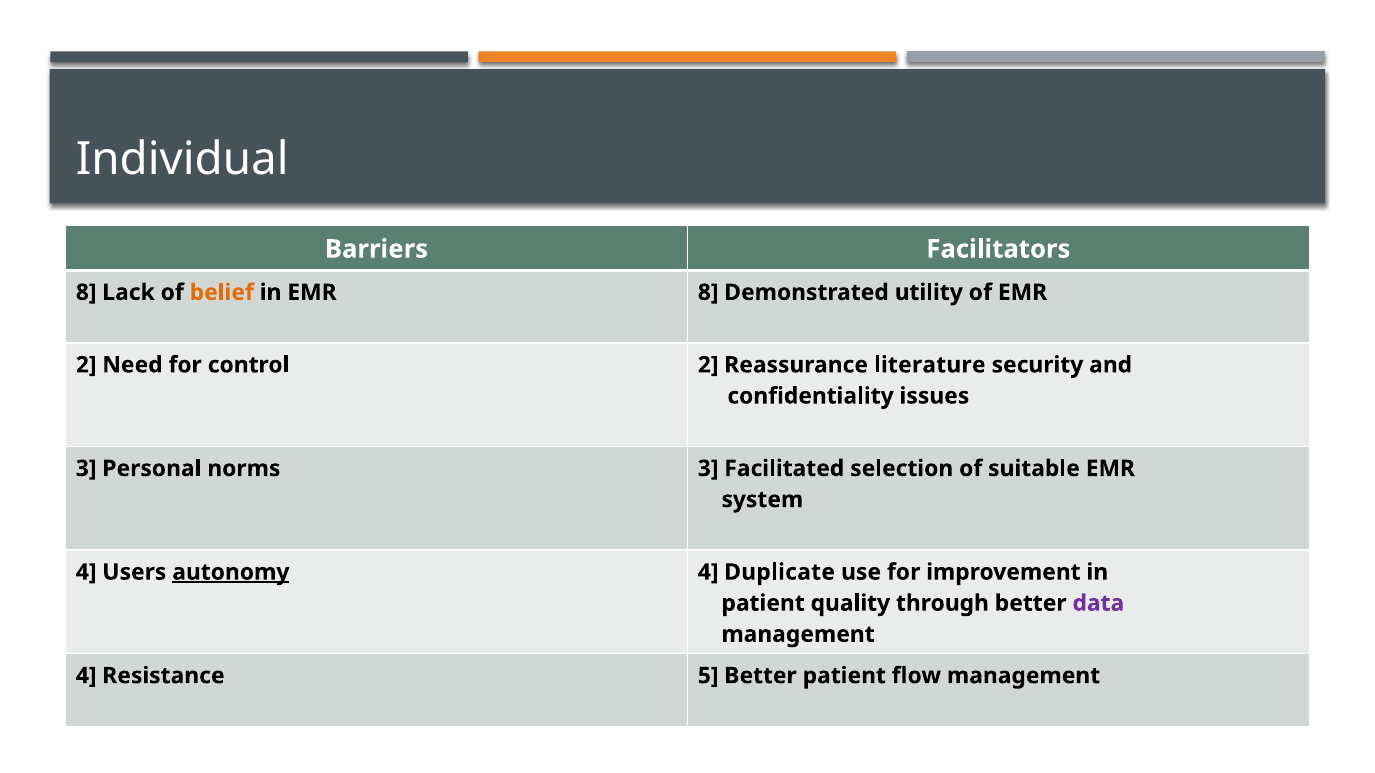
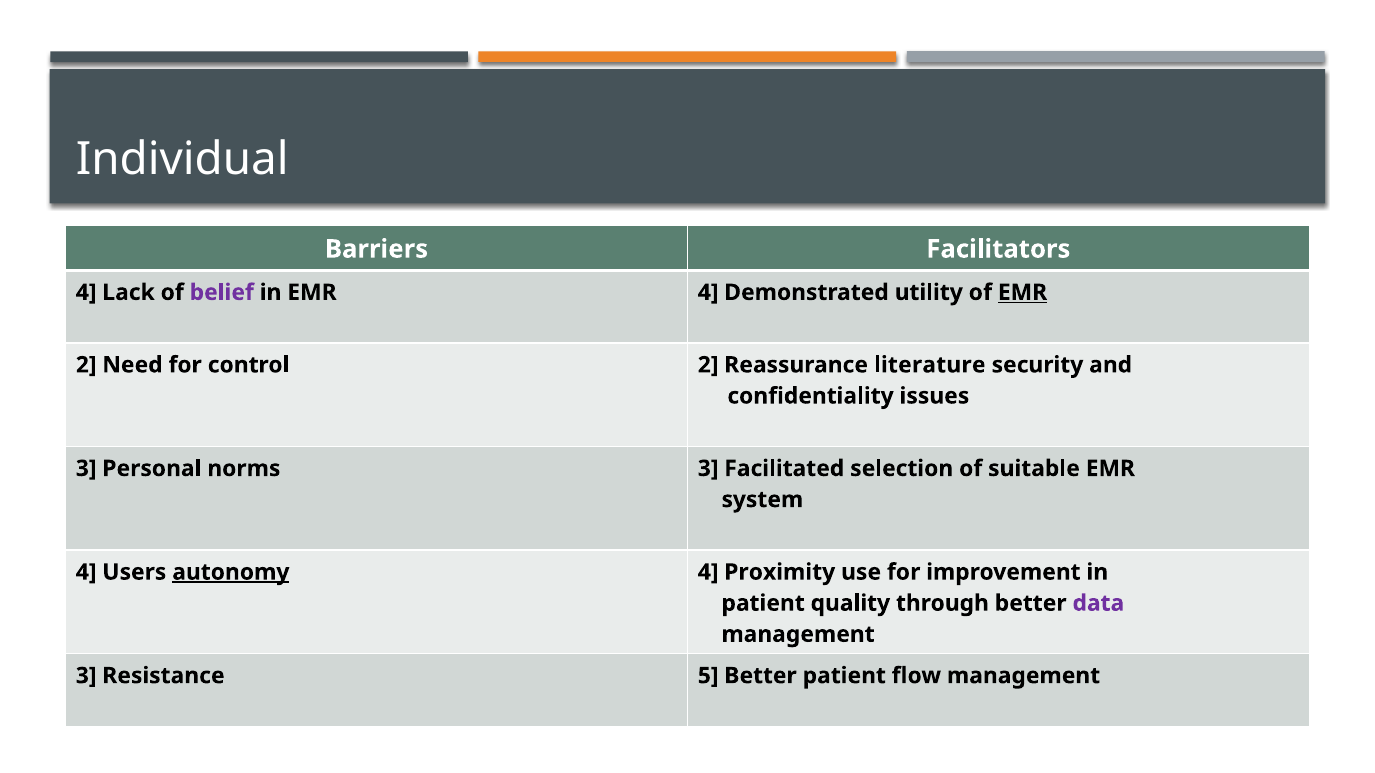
8 at (86, 293): 8 -> 4
belief colour: orange -> purple
EMR 8: 8 -> 4
EMR at (1022, 293) underline: none -> present
Duplicate: Duplicate -> Proximity
4 at (86, 676): 4 -> 3
